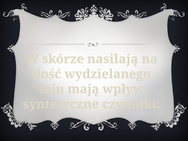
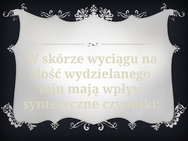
nasilają: nasilają -> wyciągu
